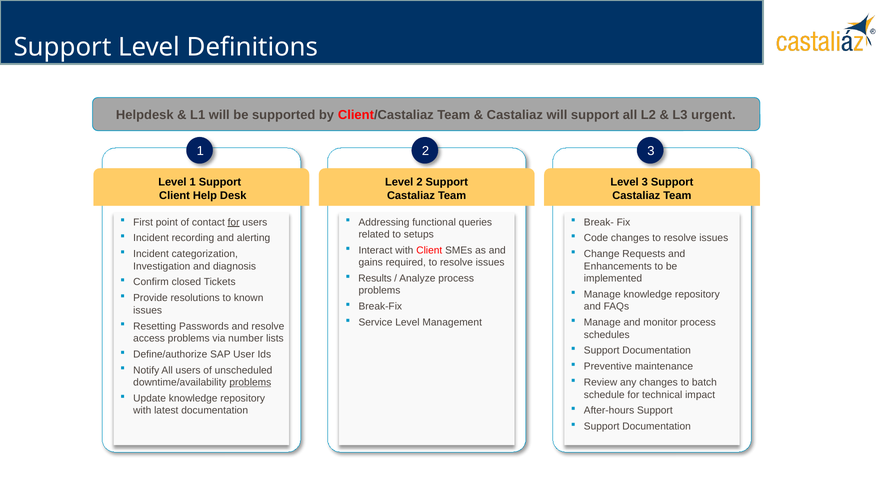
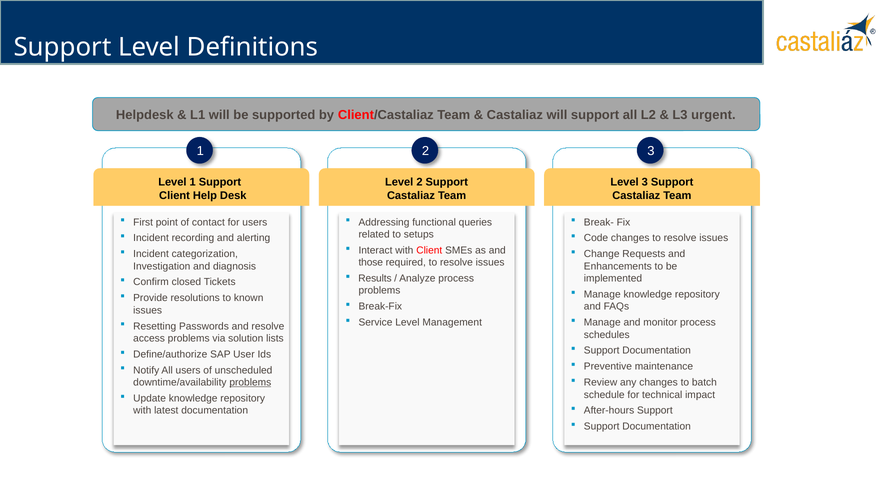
for at (234, 222) underline: present -> none
gains: gains -> those
number: number -> solution
